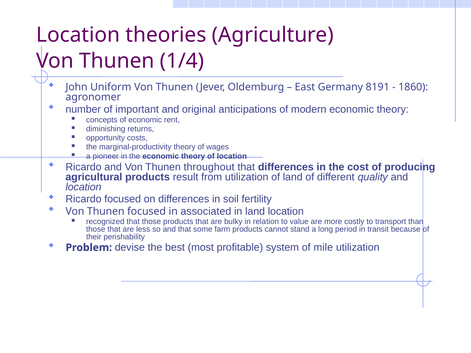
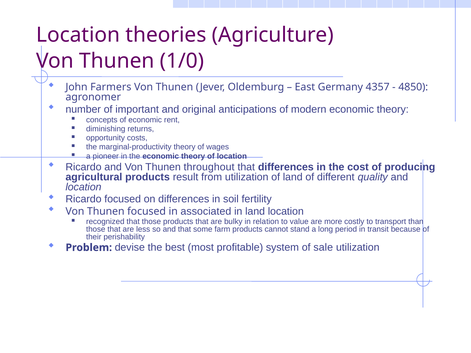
1/4: 1/4 -> 1/0
Uniform: Uniform -> Farmers
8191: 8191 -> 4357
1860: 1860 -> 4850
mile: mile -> sale
